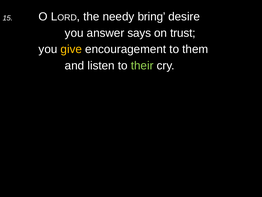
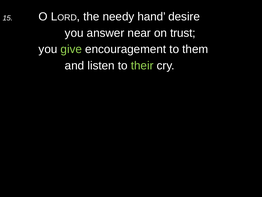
bring: bring -> hand
says: says -> near
give colour: yellow -> light green
